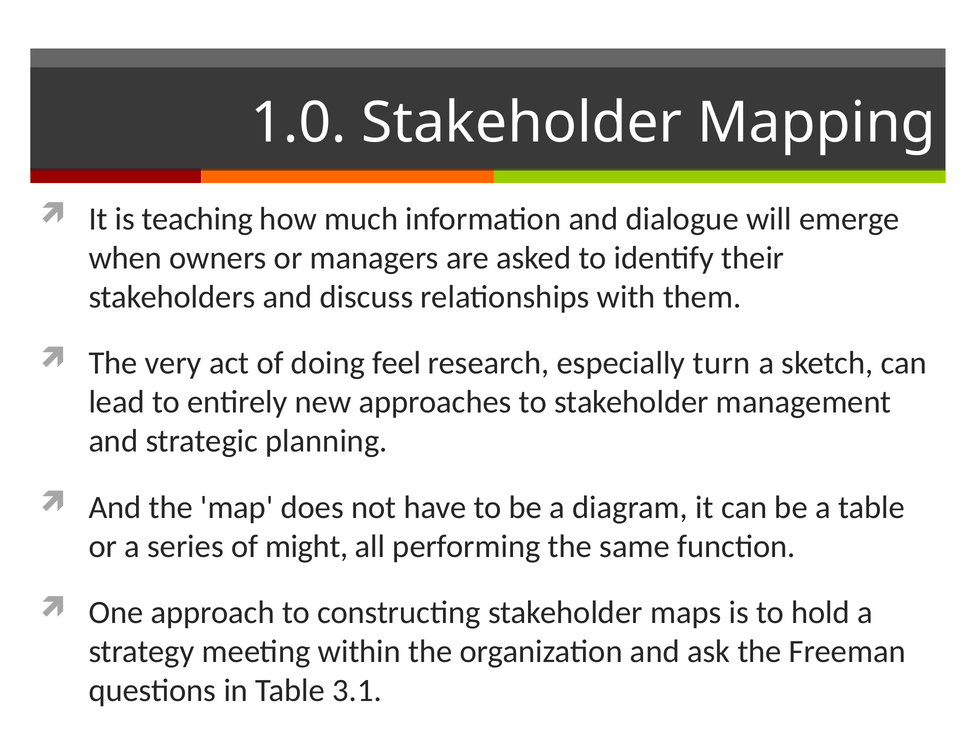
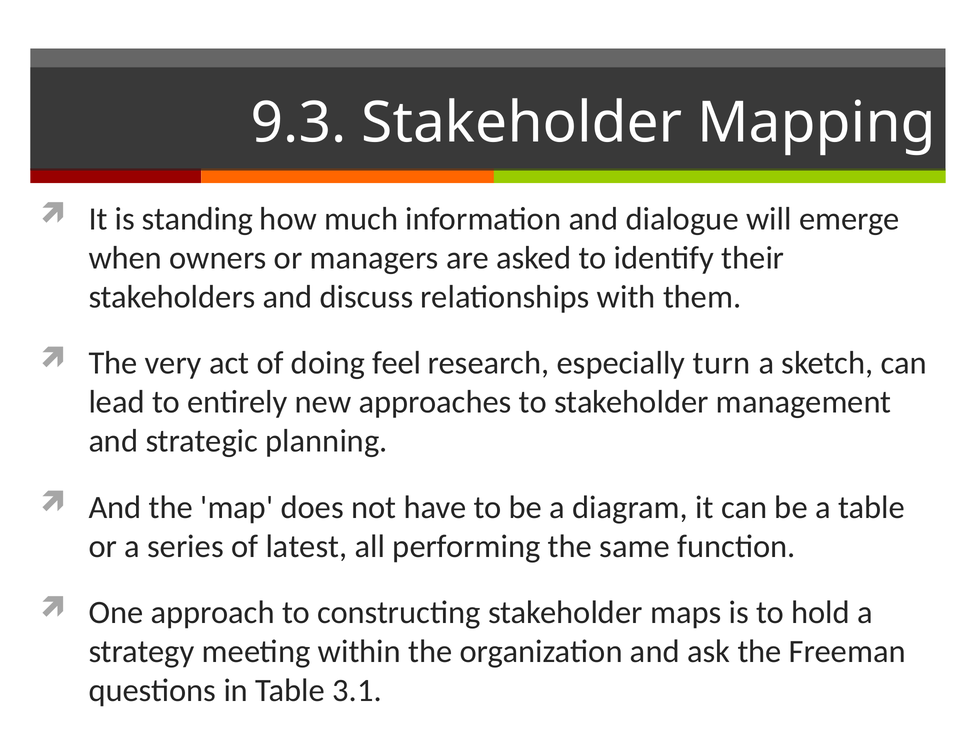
1.0: 1.0 -> 9.3
teaching: teaching -> standing
might: might -> latest
